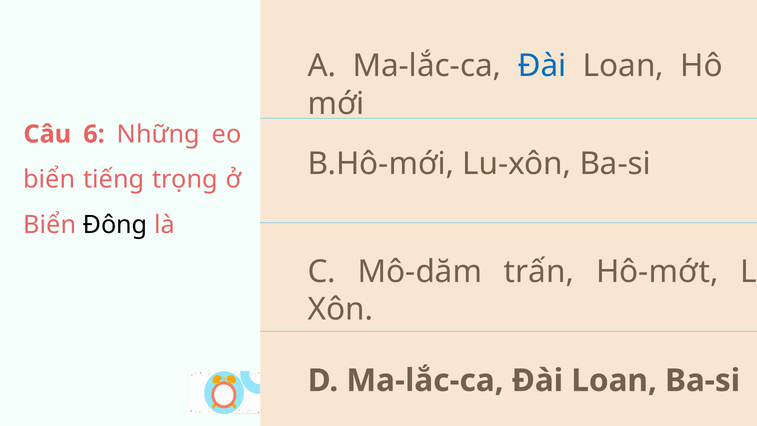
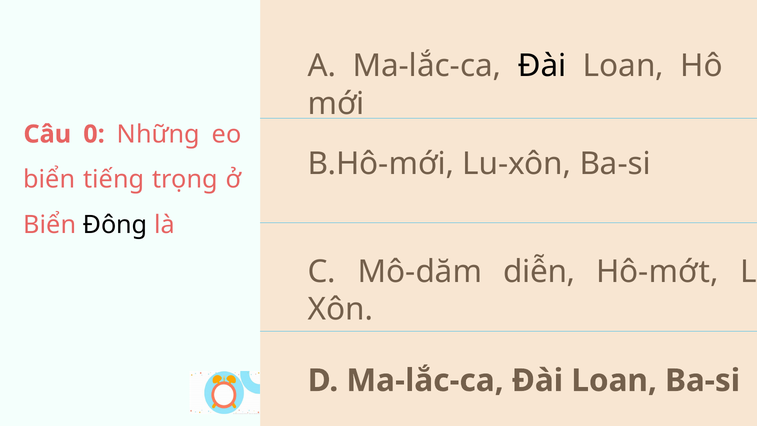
Đài at (542, 66) colour: blue -> black
6: 6 -> 0
trấn: trấn -> diễn
